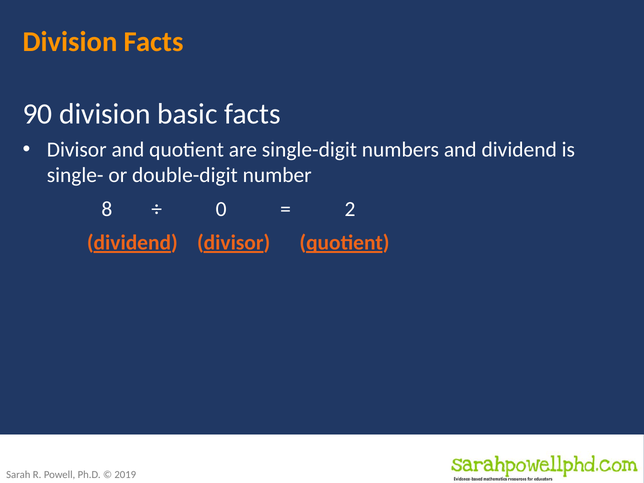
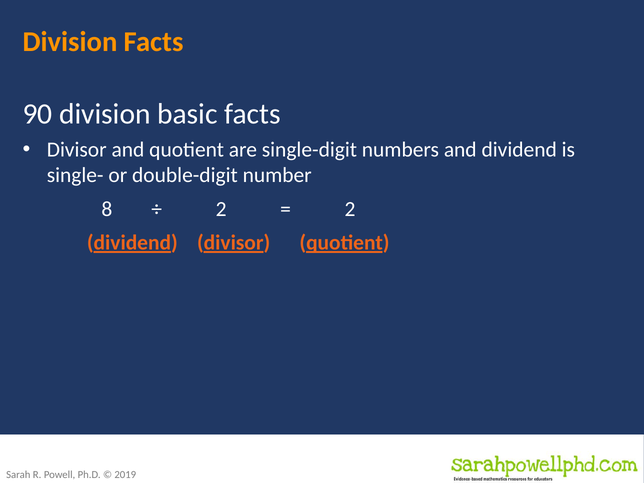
0 at (221, 209): 0 -> 2
